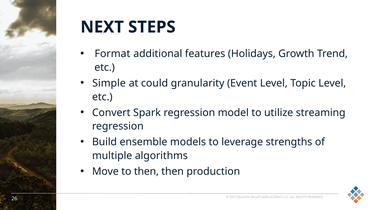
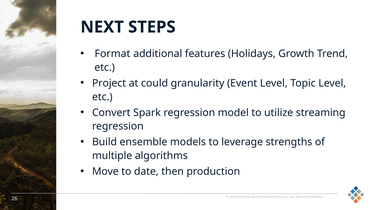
Simple: Simple -> Project
to then: then -> date
